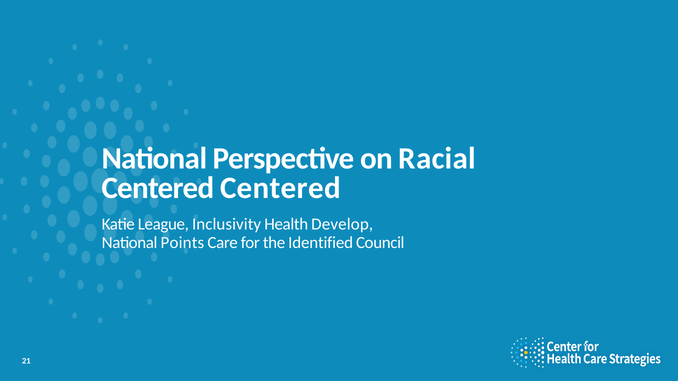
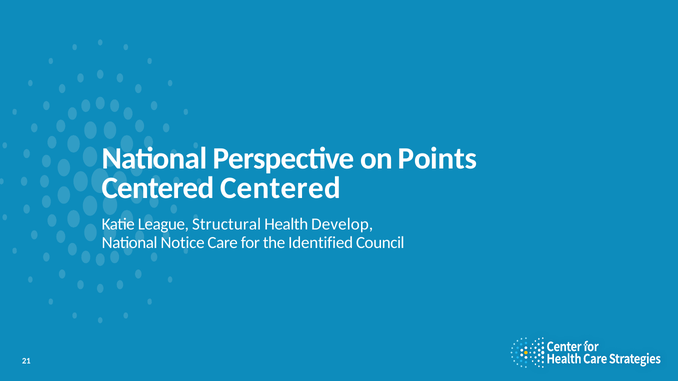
Racial: Racial -> Points
Inclusivity: Inclusivity -> Structural
Points: Points -> Notice
